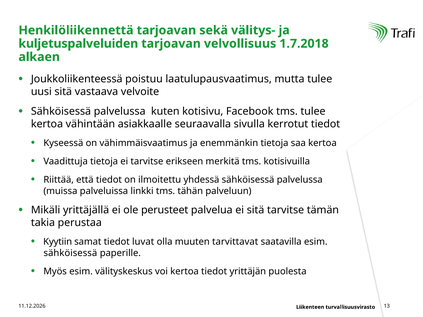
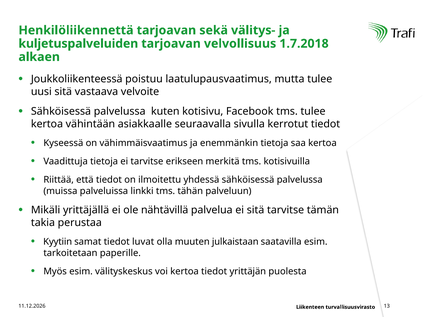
perusteet: perusteet -> nähtävillä
tarvittavat: tarvittavat -> julkaistaan
sähköisessä at (70, 253): sähköisessä -> tarkoitetaan
